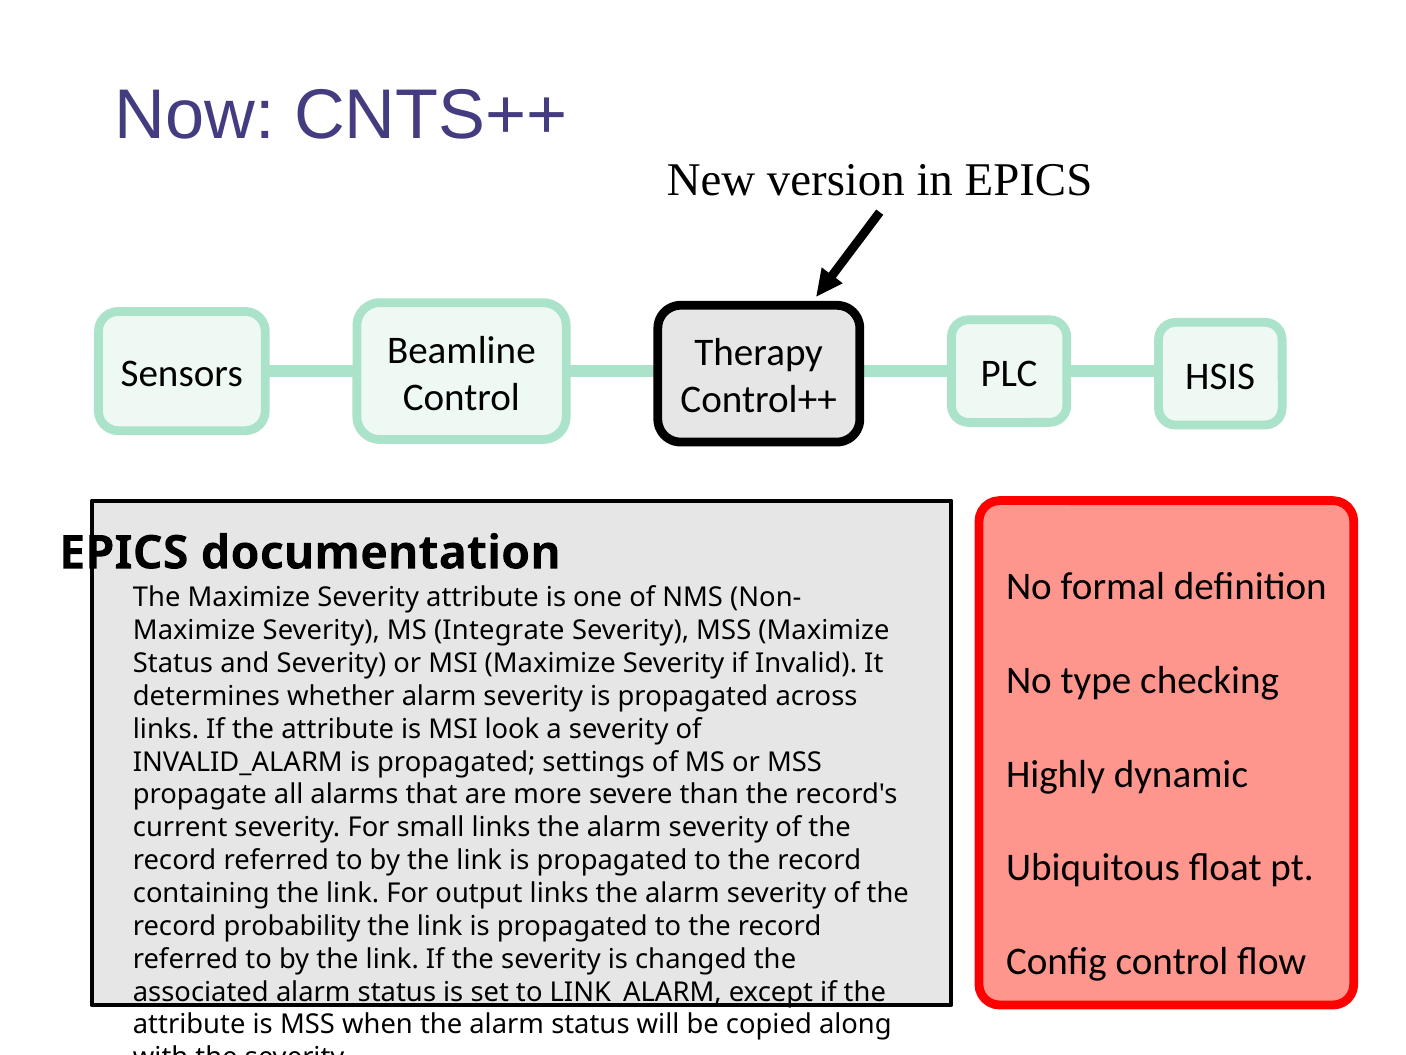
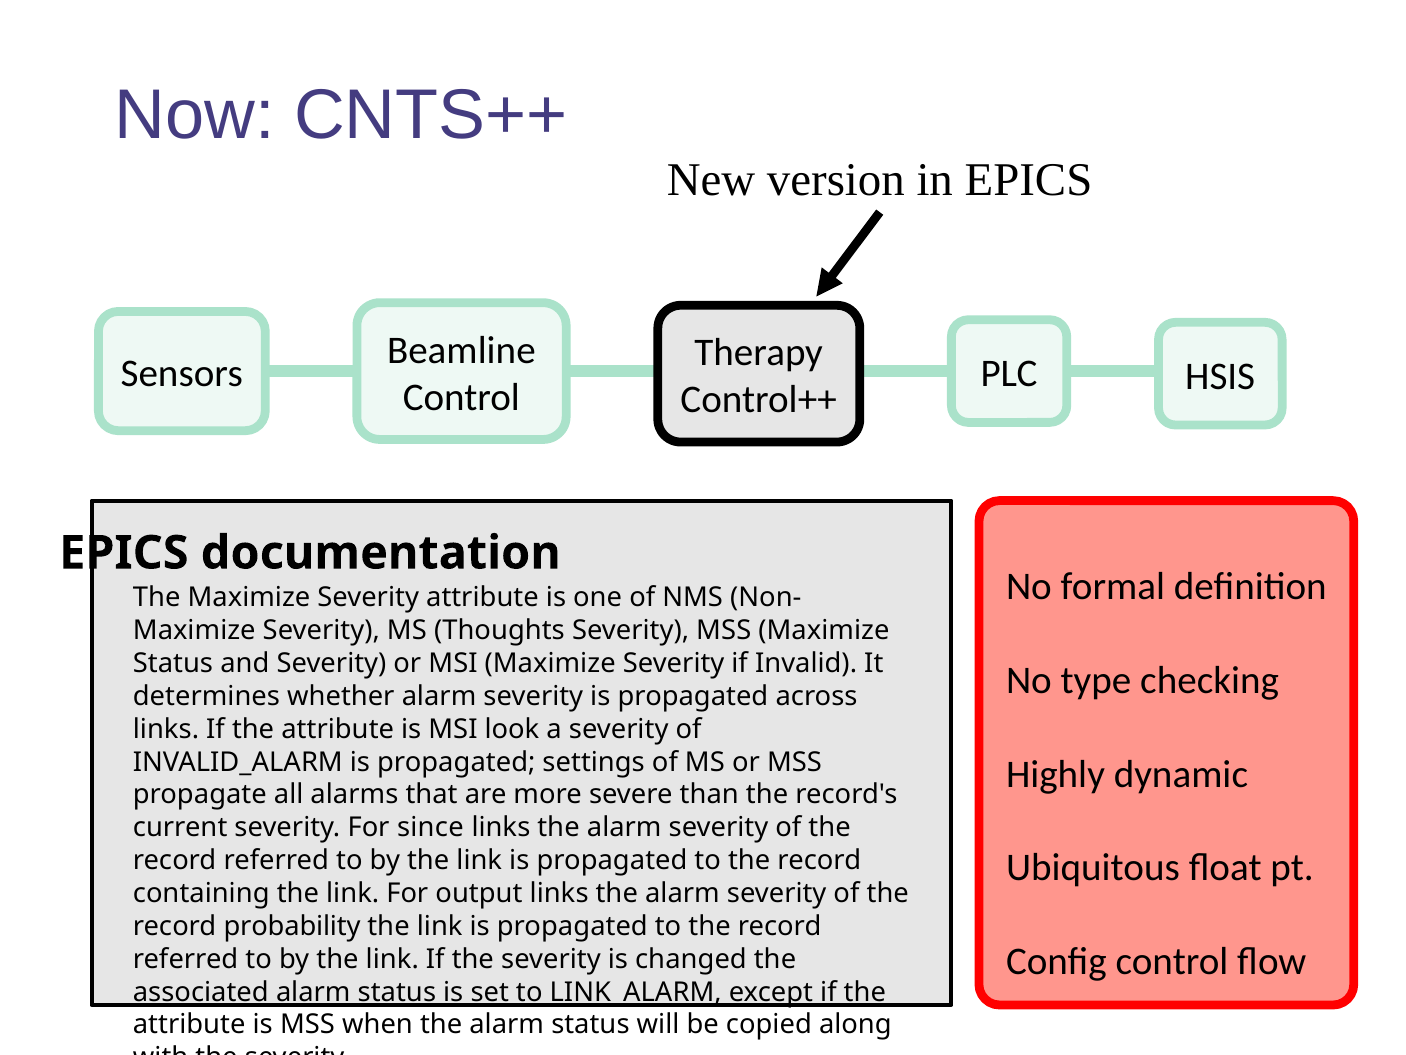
Integrate: Integrate -> Thoughts
small: small -> since
